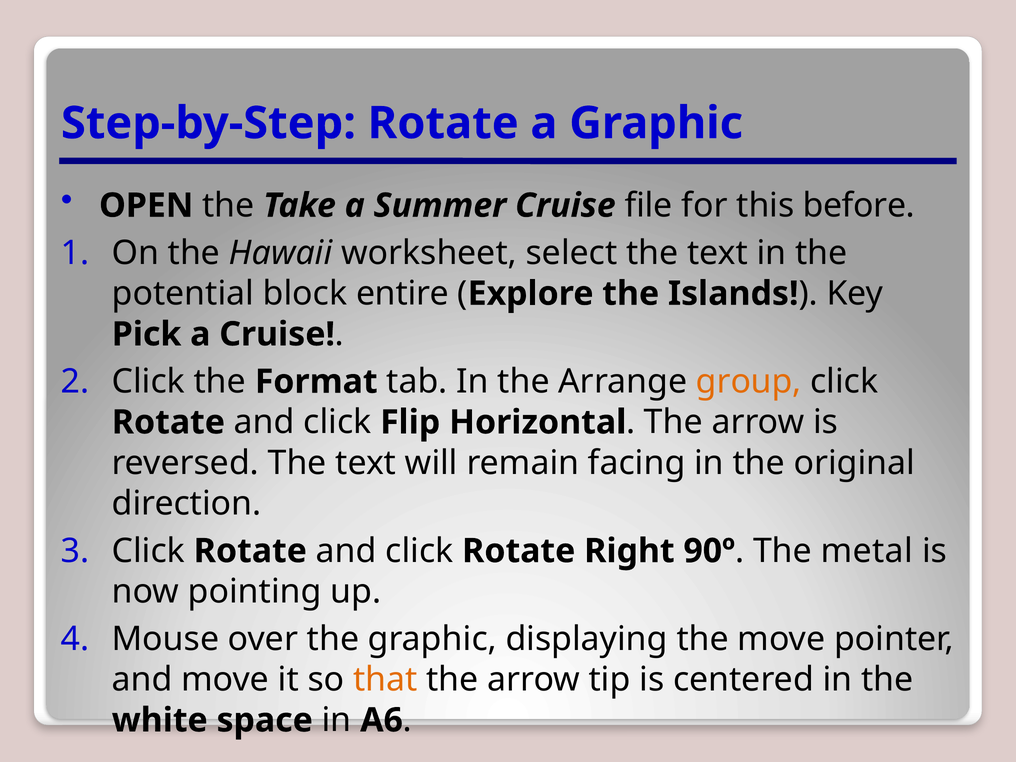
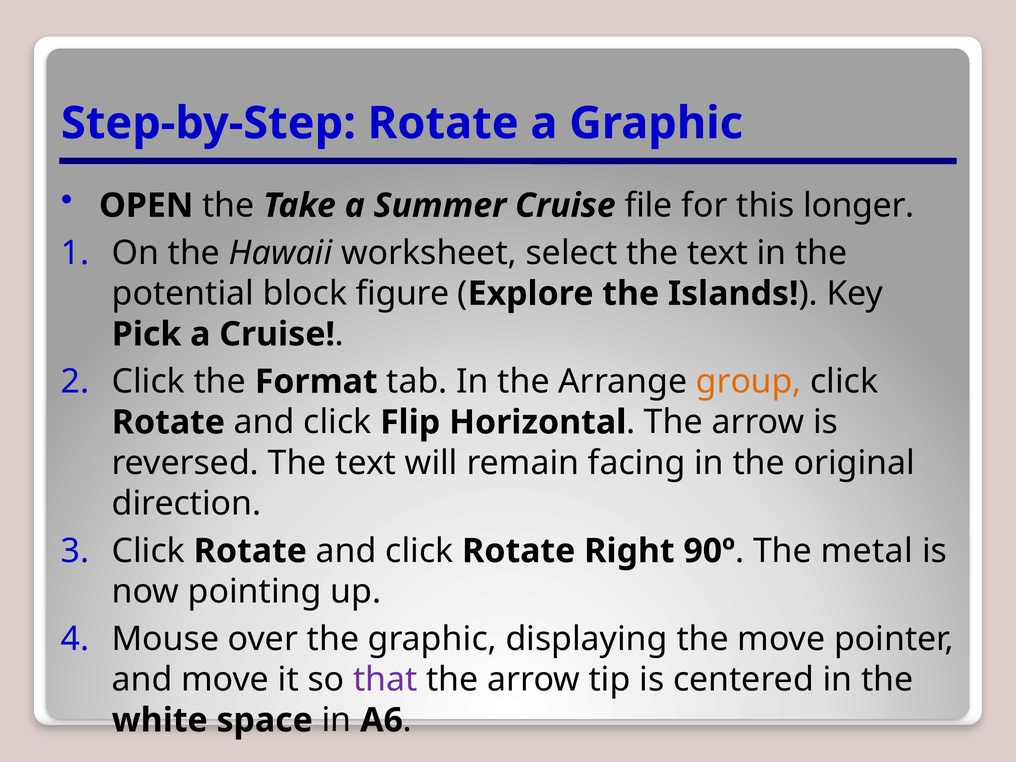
before: before -> longer
entire: entire -> figure
that colour: orange -> purple
